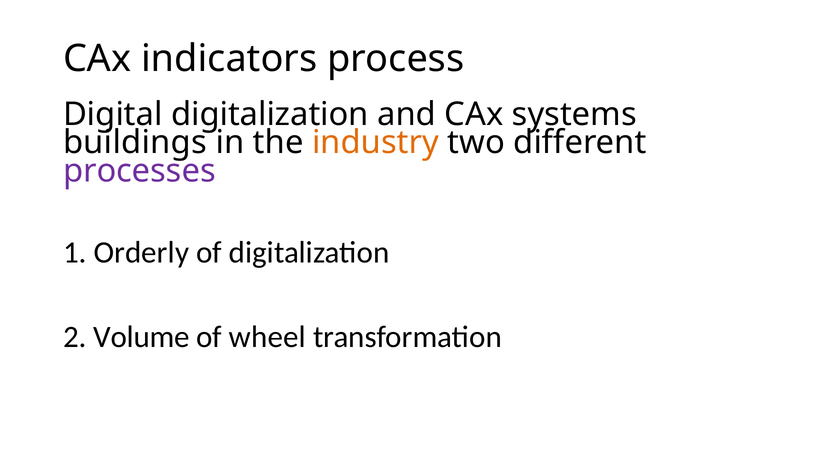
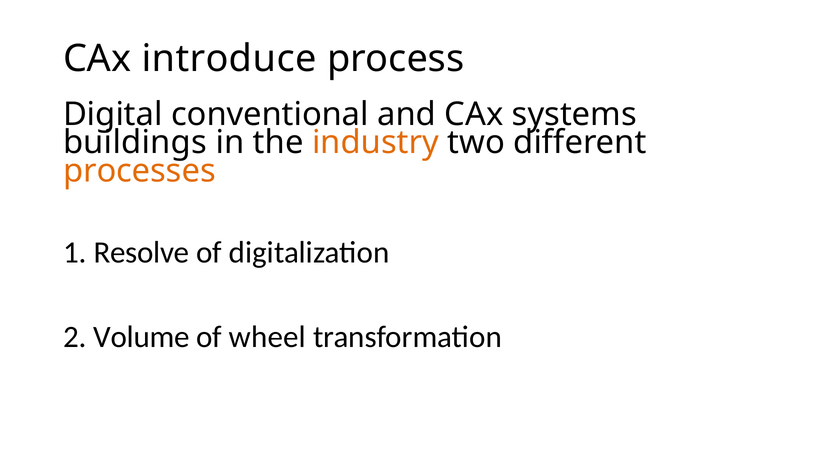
indicators: indicators -> introduce
Digital digitalization: digitalization -> conventional
processes colour: purple -> orange
Orderly: Orderly -> Resolve
